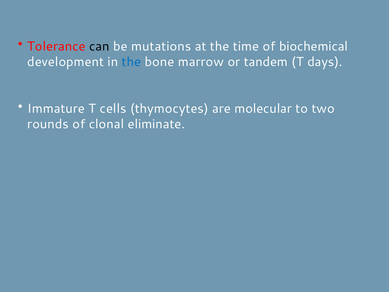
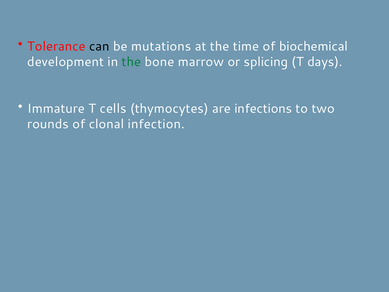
the at (131, 62) colour: blue -> green
tandem: tandem -> splicing
molecular: molecular -> infections
eliminate: eliminate -> infection
